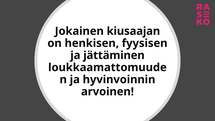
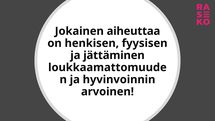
kiusaajan: kiusaajan -> aiheuttaa
